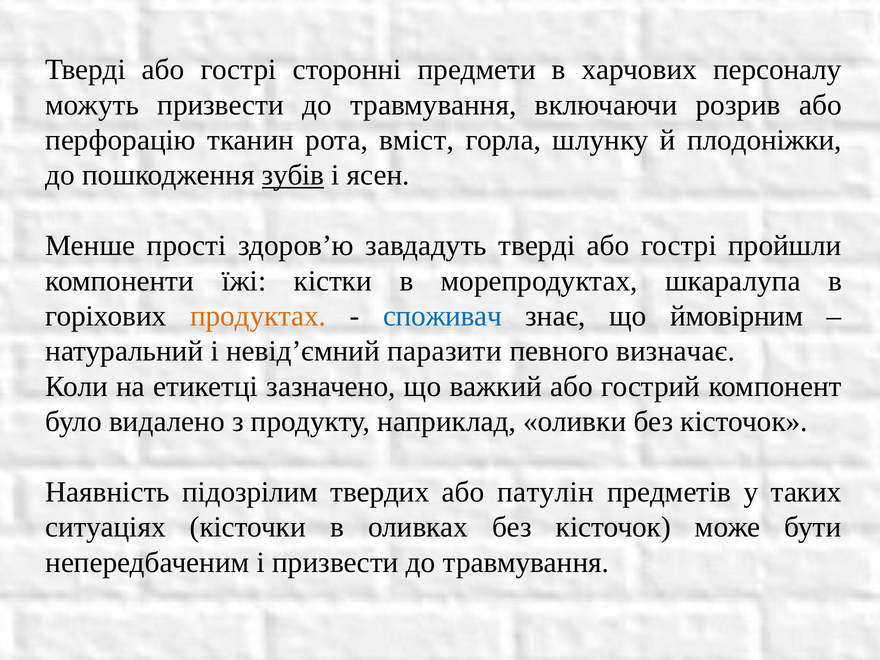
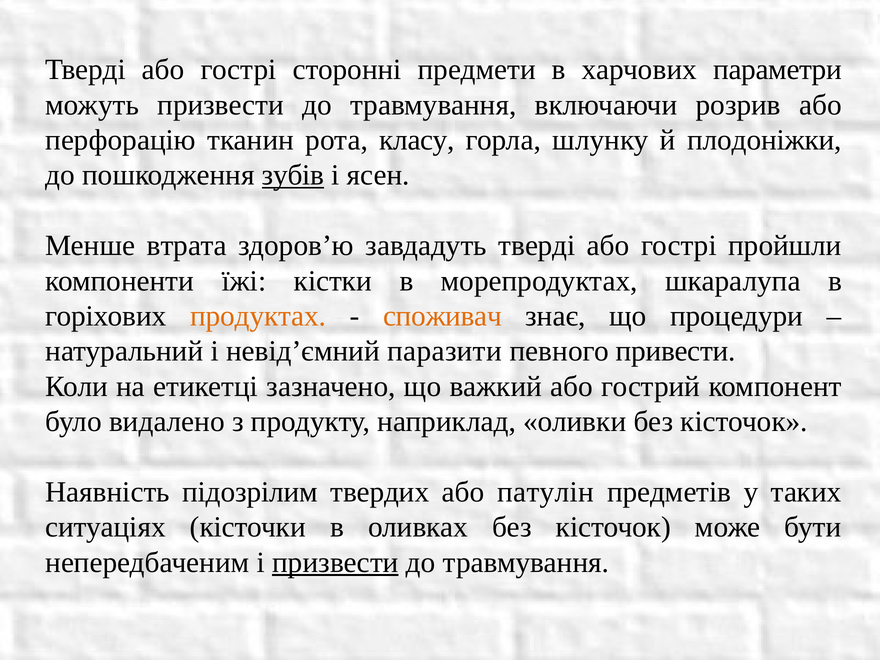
персоналу: персоналу -> параметри
вміст: вміст -> класу
прості: прості -> втрата
споживач colour: blue -> orange
ймовірним: ймовірним -> процедури
визначає: визначає -> привести
призвести at (335, 562) underline: none -> present
